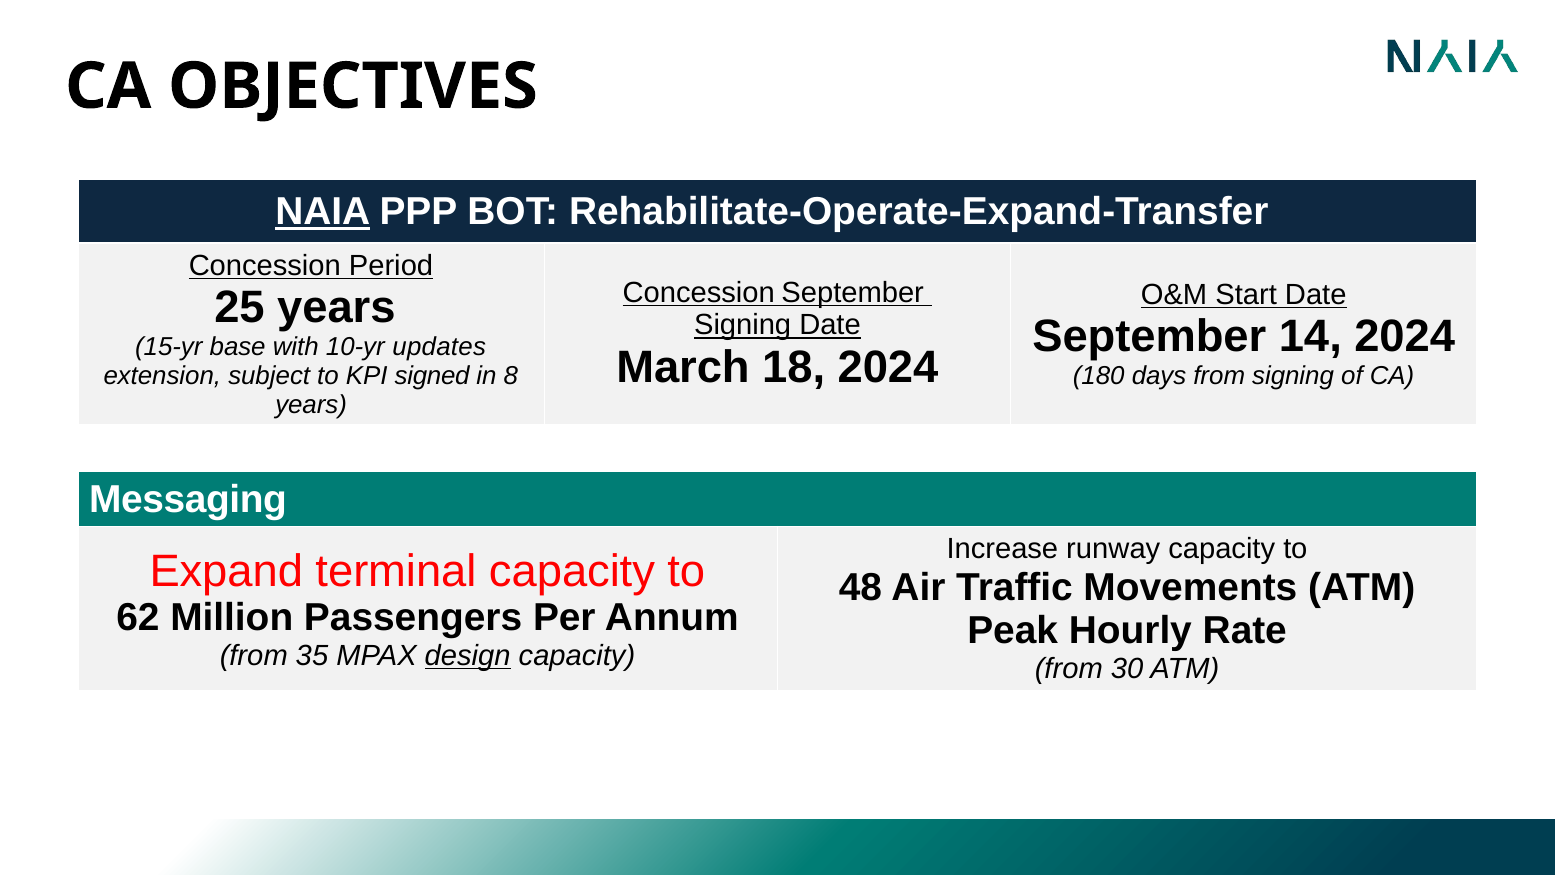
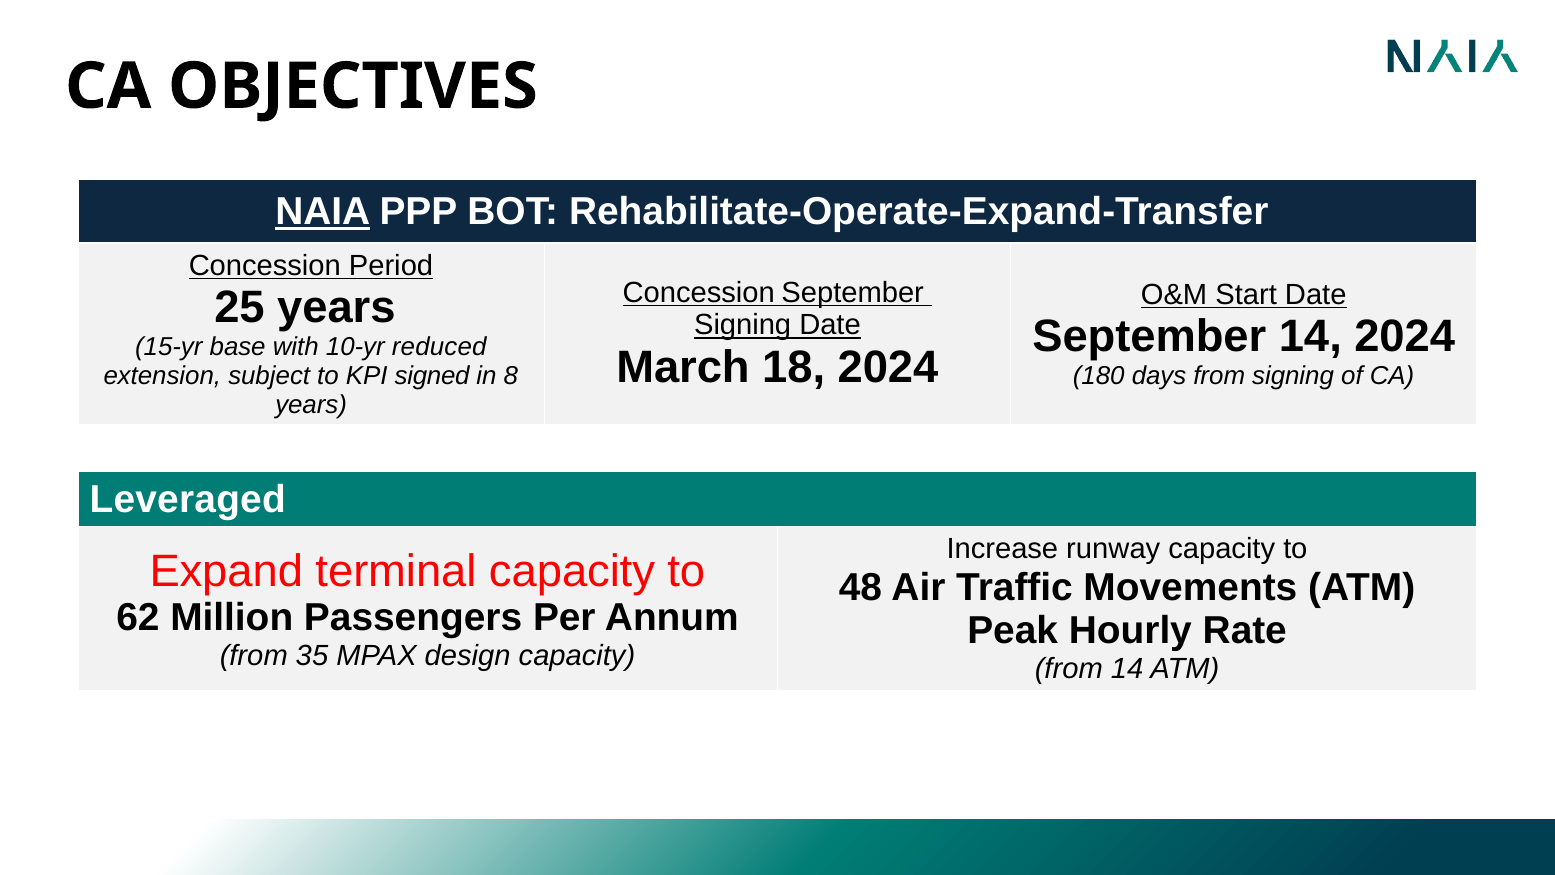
updates: updates -> reduced
Messaging: Messaging -> Leveraged
design underline: present -> none
from 30: 30 -> 14
